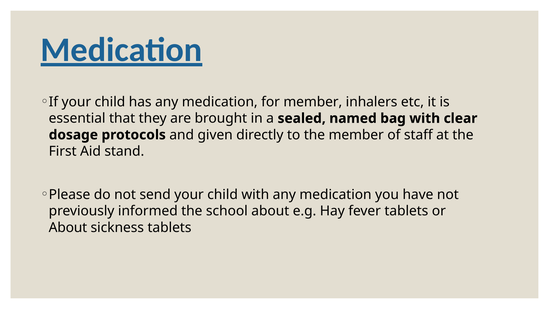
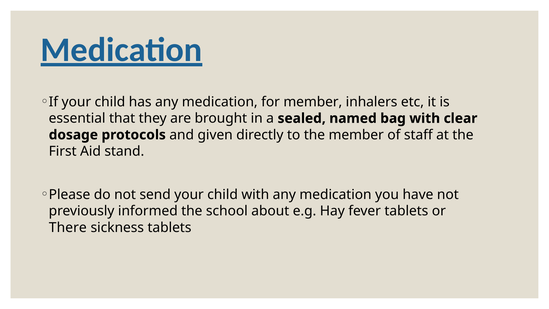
About at (68, 227): About -> There
